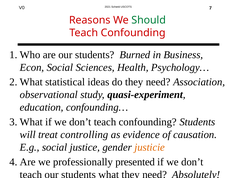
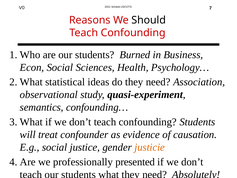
Should colour: green -> black
education: education -> semantics
controlling: controlling -> confounder
